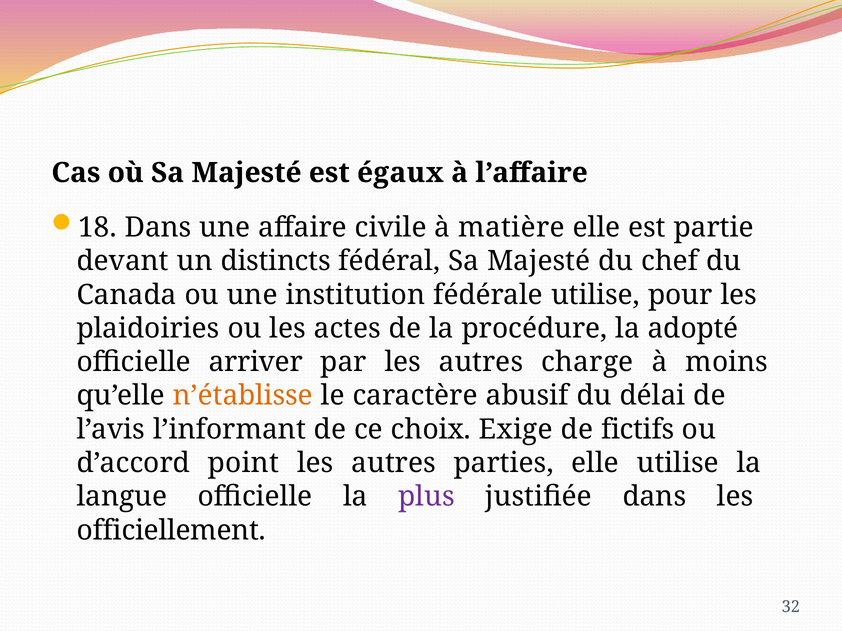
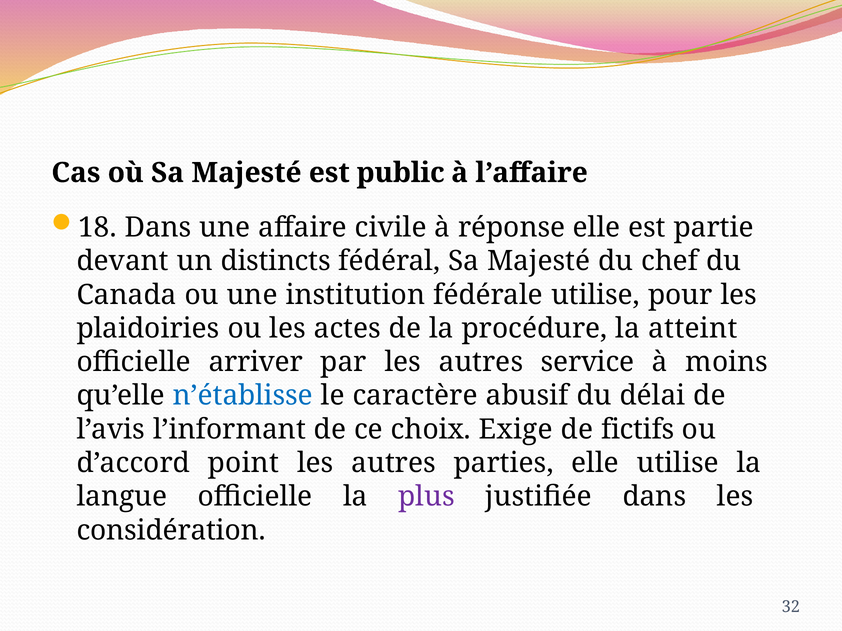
égaux: égaux -> public
matière: matière -> réponse
adopté: adopté -> atteint
charge: charge -> service
n’établisse colour: orange -> blue
officiellement: officiellement -> considération
